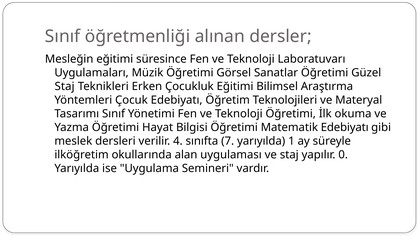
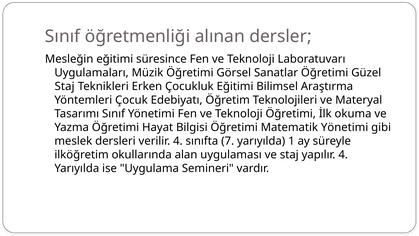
Matematik Edebiyatı: Edebiyatı -> Yönetimi
yapılır 0: 0 -> 4
